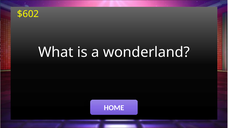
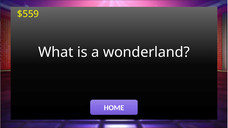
$602: $602 -> $559
